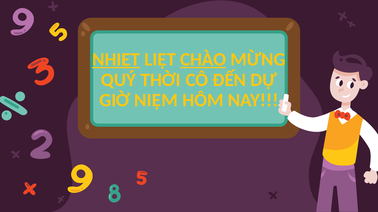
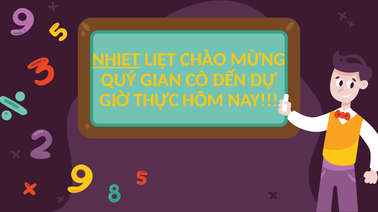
CHÀO underline: present -> none
THỜI: THỜI -> GIAN
NIỆM: NIỆM -> THỰC
